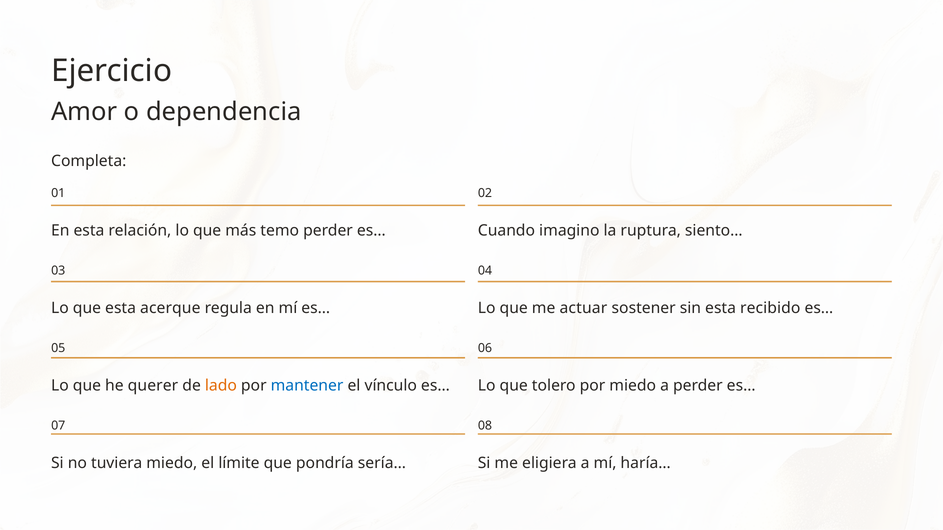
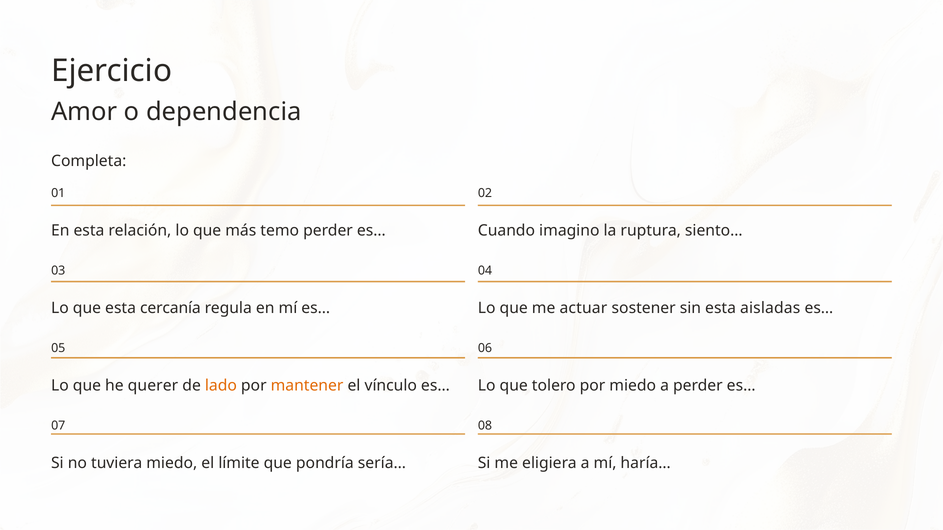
acerque: acerque -> cercanía
recibido: recibido -> aisladas
mantener colour: blue -> orange
